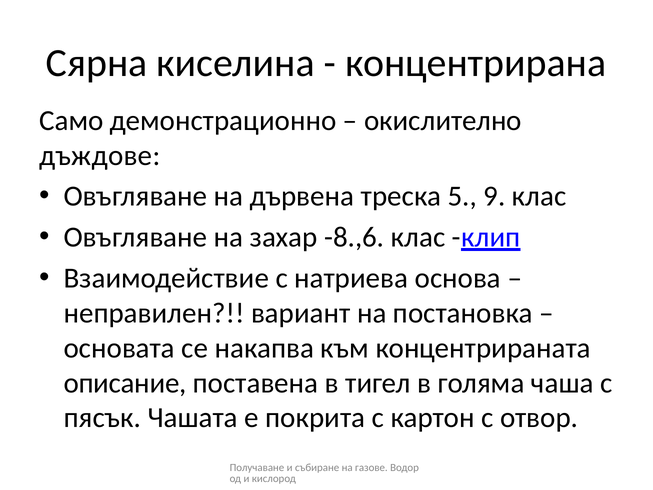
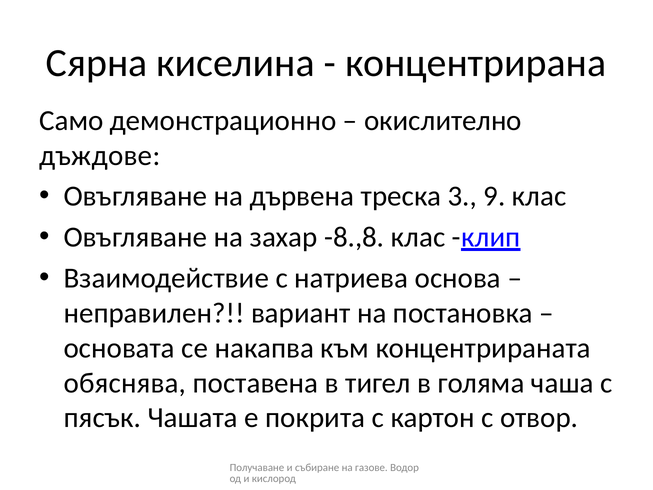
5: 5 -> 3
-8.,6: -8.,6 -> -8.,8
описание: описание -> обяснява
